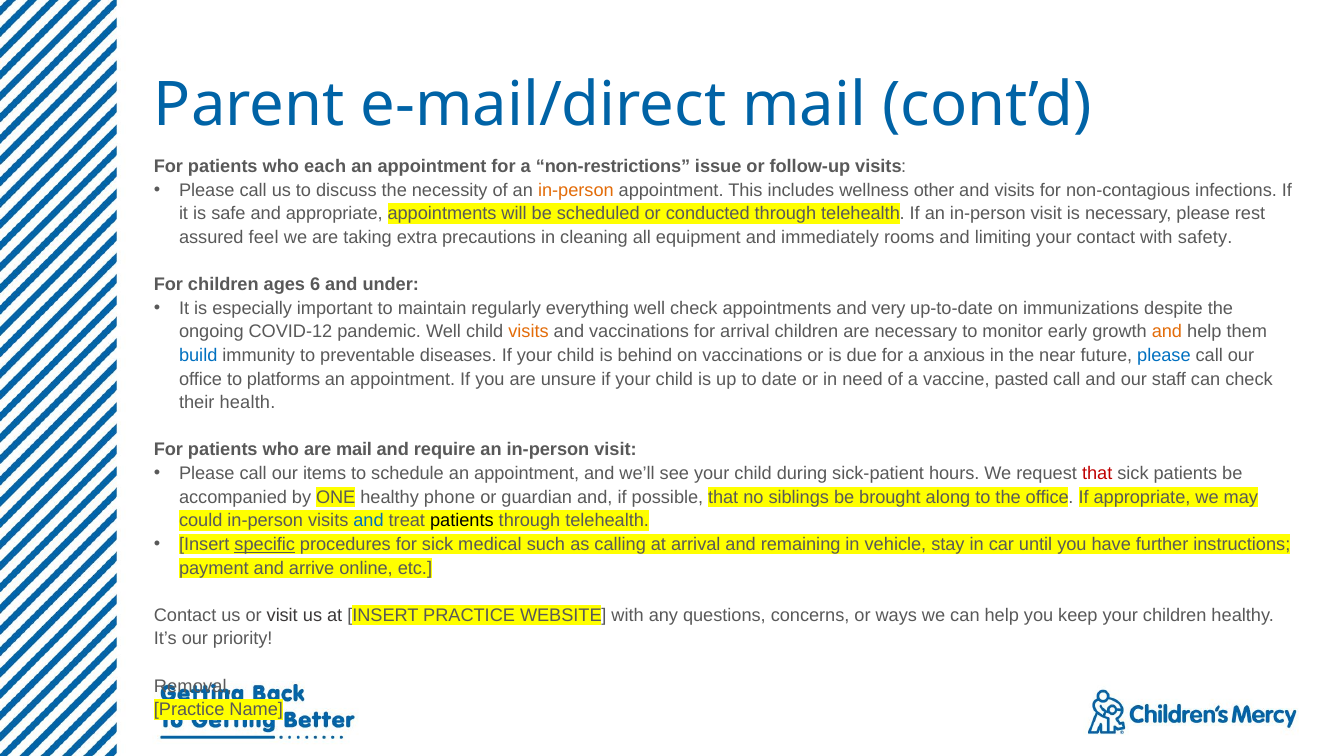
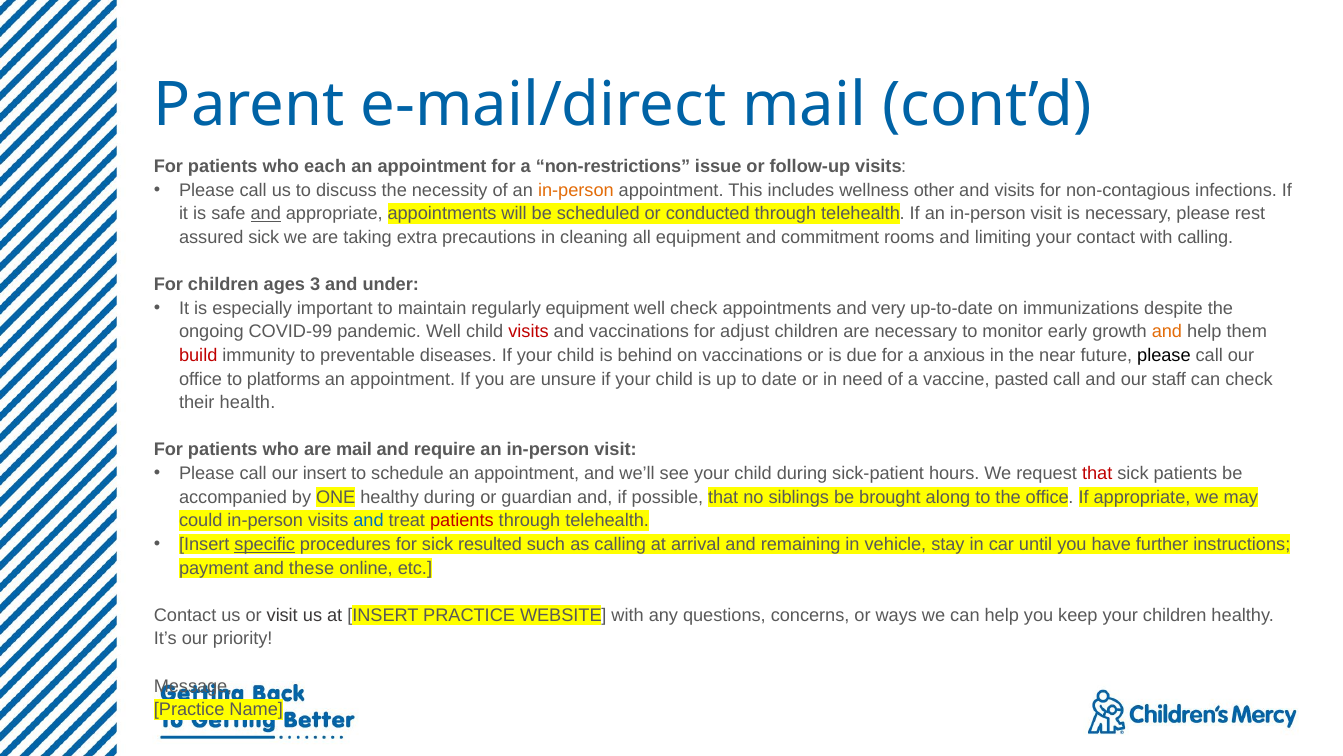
and at (266, 214) underline: none -> present
assured feel: feel -> sick
immediately: immediately -> commitment
with safety: safety -> calling
6: 6 -> 3
regularly everything: everything -> equipment
COVID-12: COVID-12 -> COVID-99
visits at (529, 332) colour: orange -> red
for arrival: arrival -> adjust
build colour: blue -> red
please at (1164, 355) colour: blue -> black
our items: items -> insert
healthy phone: phone -> during
patients at (462, 520) colour: black -> red
medical: medical -> resulted
arrive: arrive -> these
Removal: Removal -> Message
